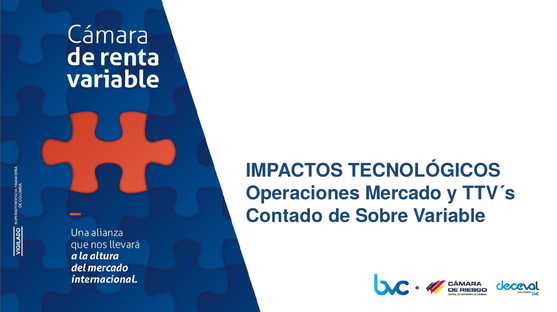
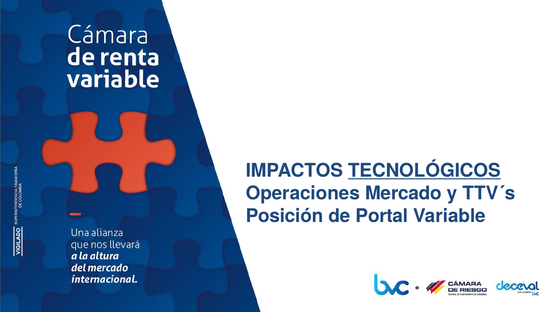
TECNOLÓGICOS underline: none -> present
Contado: Contado -> Posición
Sobre: Sobre -> Portal
